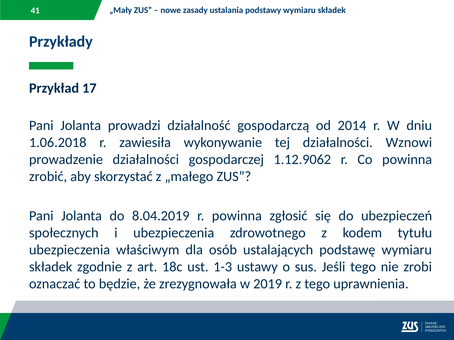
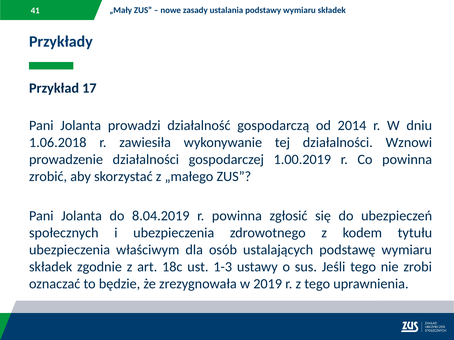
1.12.9062: 1.12.9062 -> 1.00.2019
